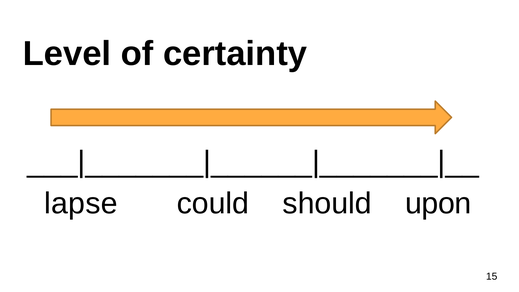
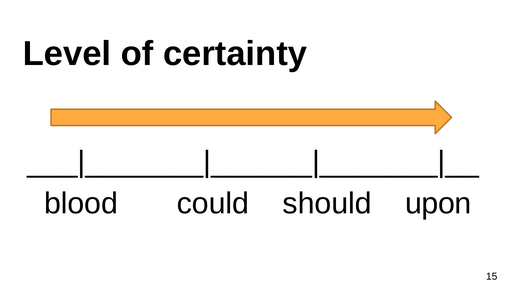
lapse: lapse -> blood
